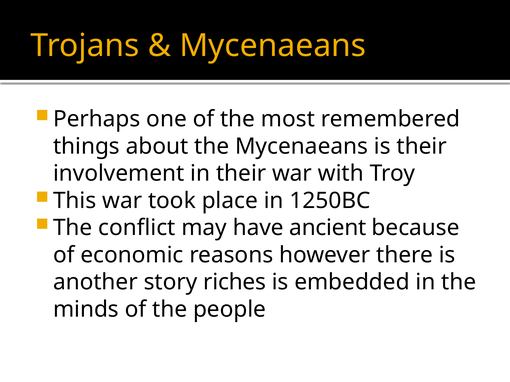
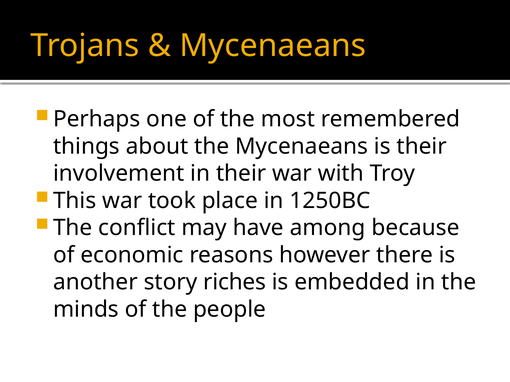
ancient: ancient -> among
